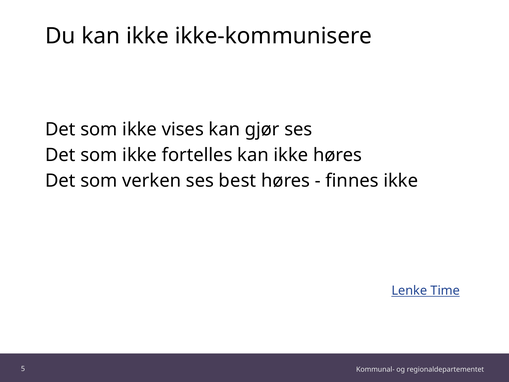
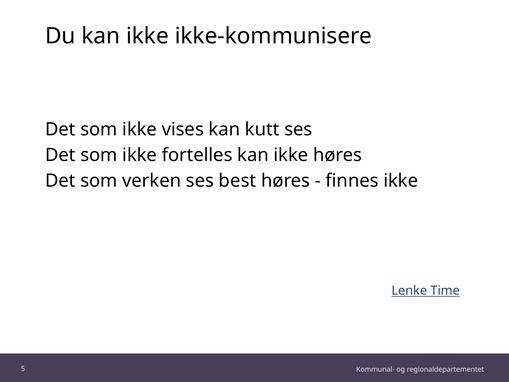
gjør: gjør -> kutt
